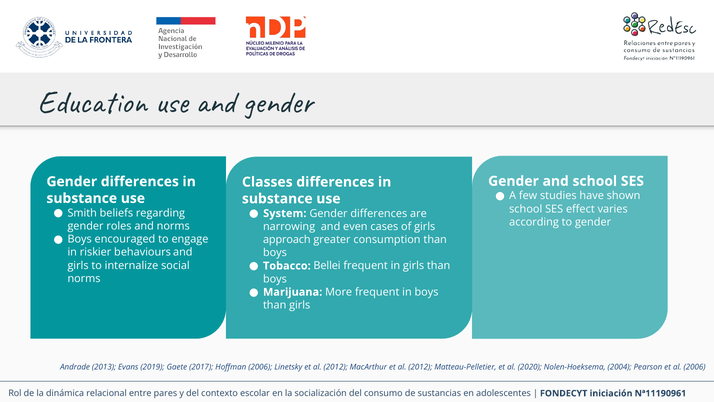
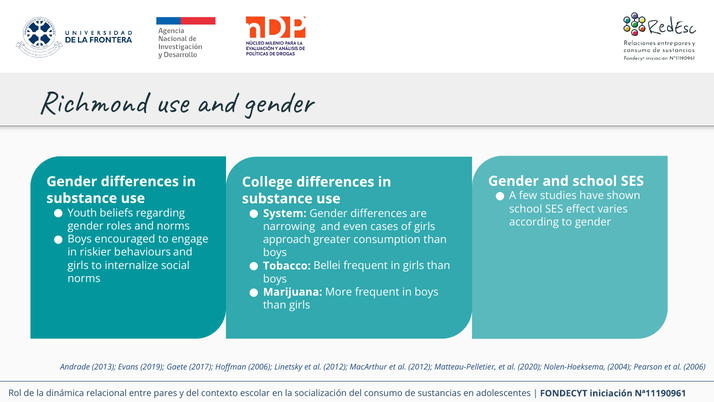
Education: Education -> Richmond
Classes: Classes -> College
Smith: Smith -> Youth
